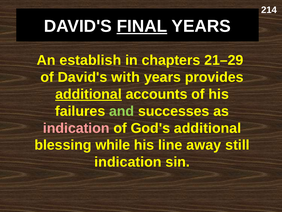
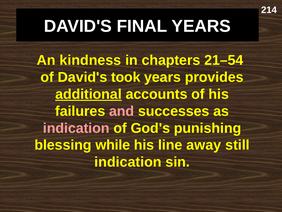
FINAL underline: present -> none
establish: establish -> kindness
21–29: 21–29 -> 21–54
with: with -> took
and colour: light green -> pink
God's additional: additional -> punishing
